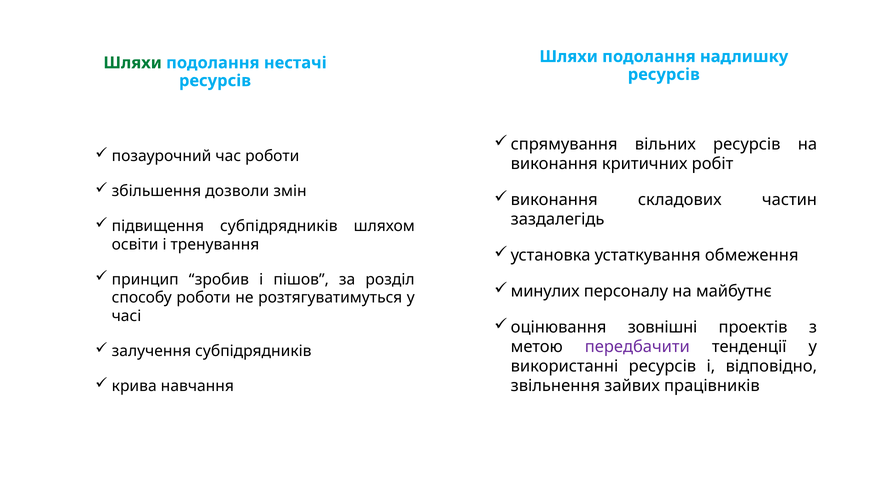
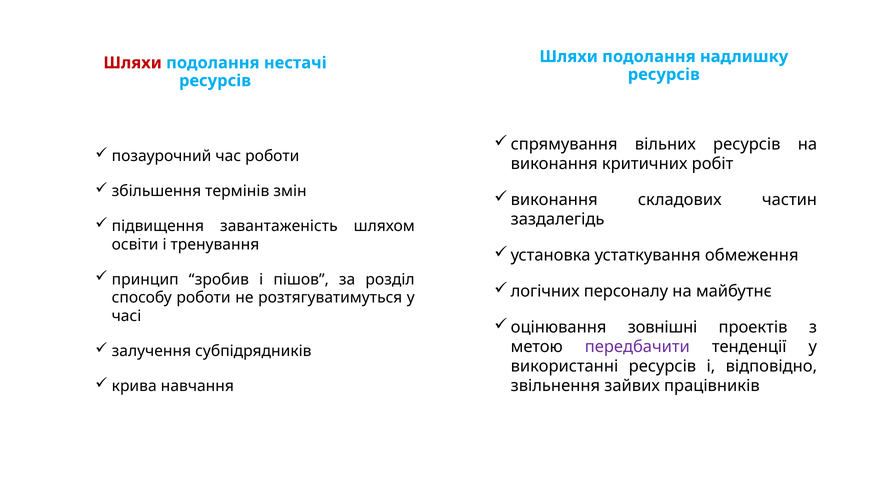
Шляхи at (133, 63) colour: green -> red
дозволи: дозволи -> термінів
підвищення субпідрядників: субпідрядників -> завантаженість
минулих: минулих -> логічних
